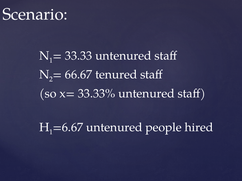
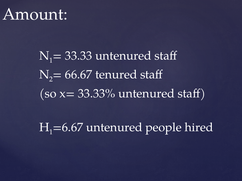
Scenario: Scenario -> Amount
